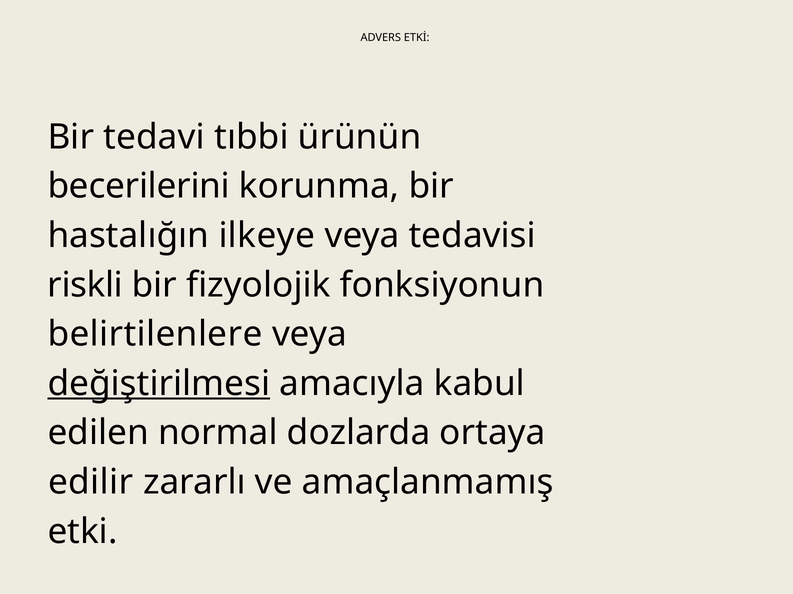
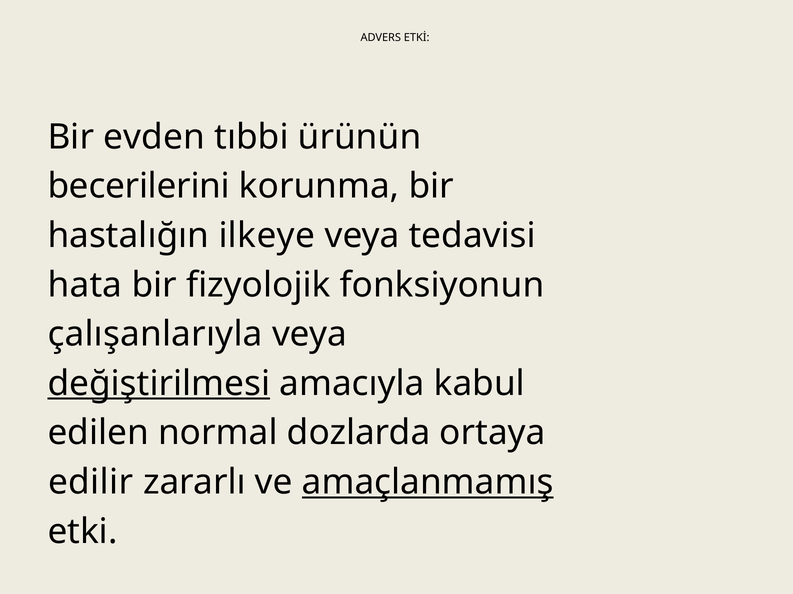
tedavi: tedavi -> evden
riskli: riskli -> hata
belirtilenlere: belirtilenlere -> çalışanlarıyla
amaçlanmamış underline: none -> present
